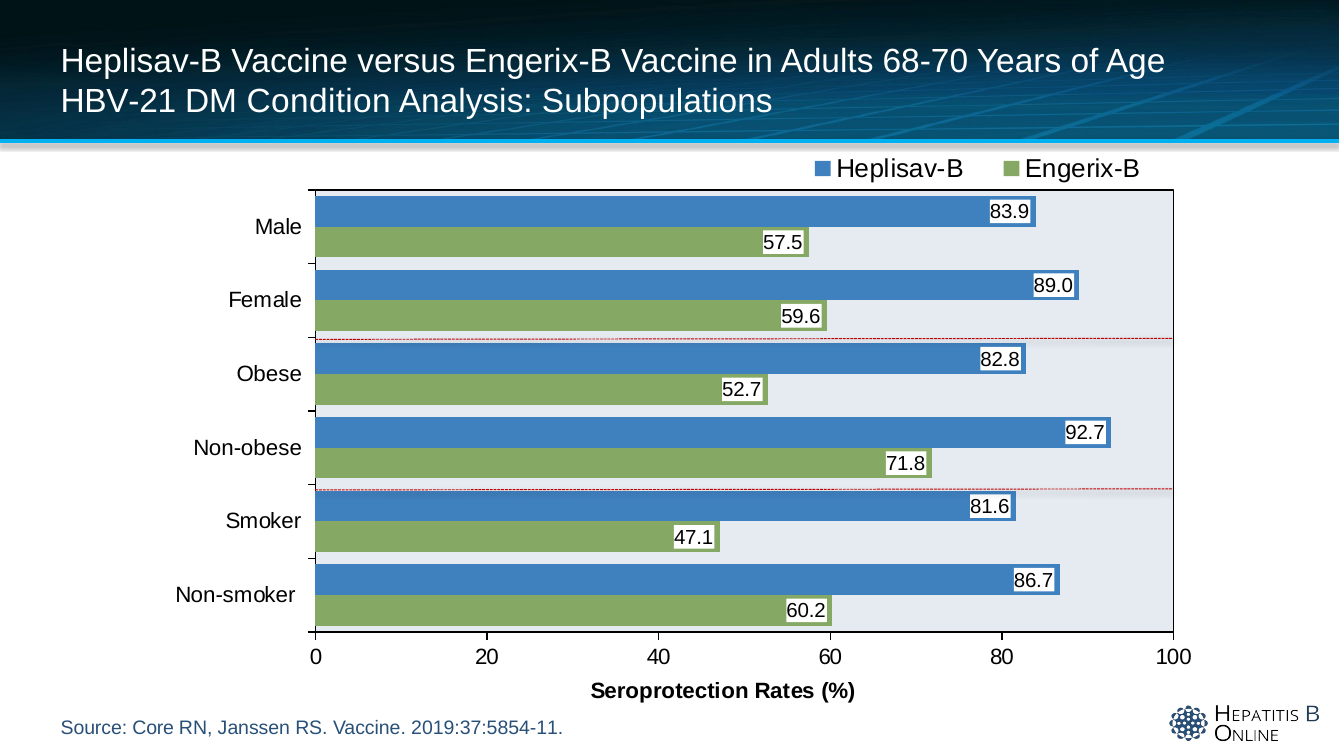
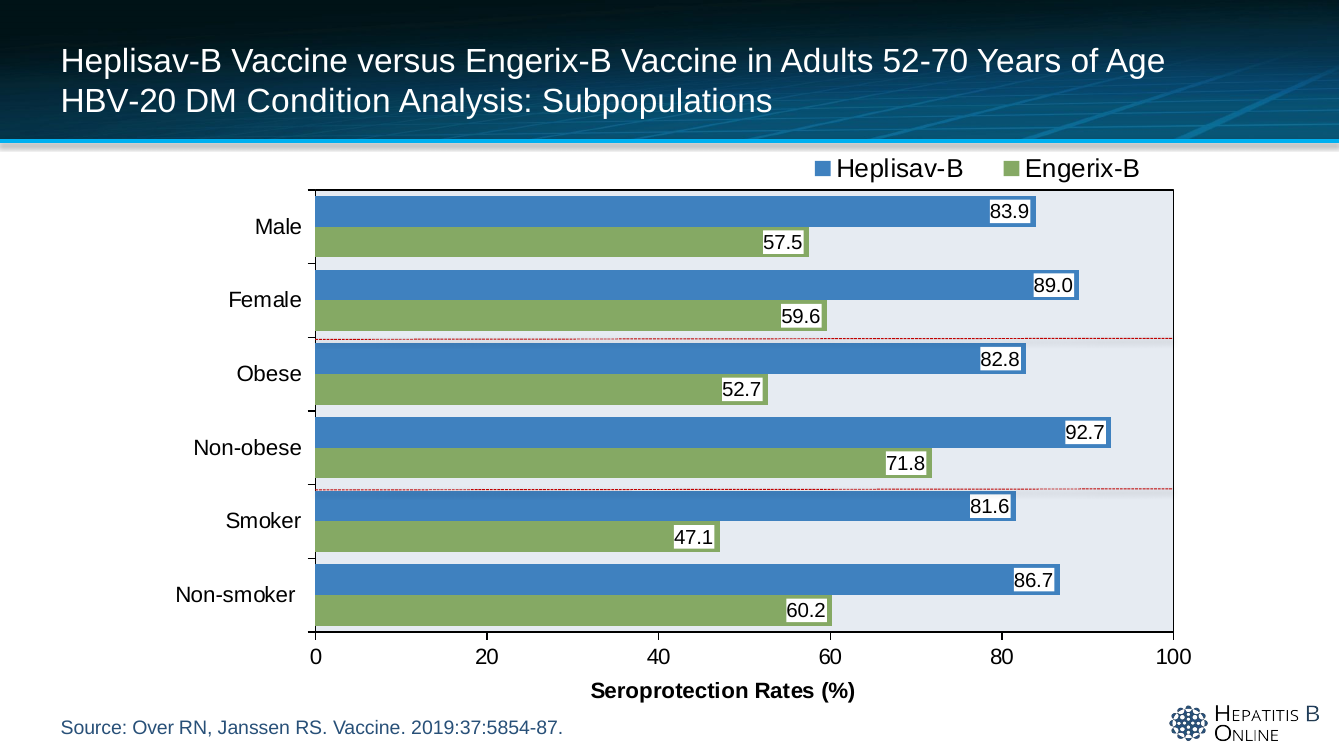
68-70: 68-70 -> 52-70
HBV-21: HBV-21 -> HBV-20
Core: Core -> Over
2019:37:5854-11: 2019:37:5854-11 -> 2019:37:5854-87
